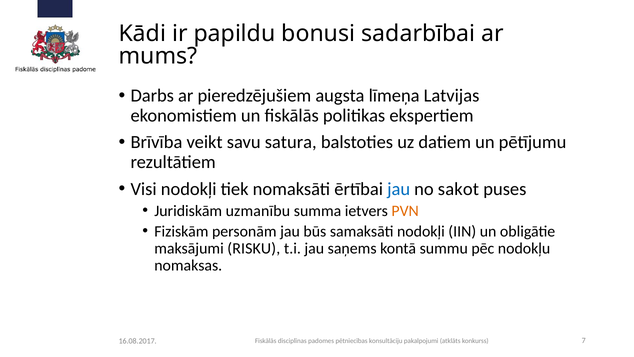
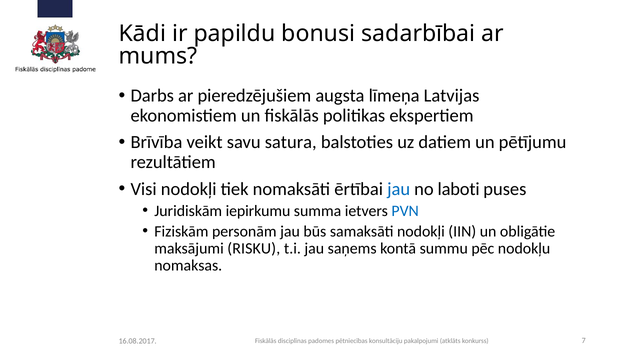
sakot: sakot -> laboti
uzmanību: uzmanību -> iepirkumu
PVN colour: orange -> blue
